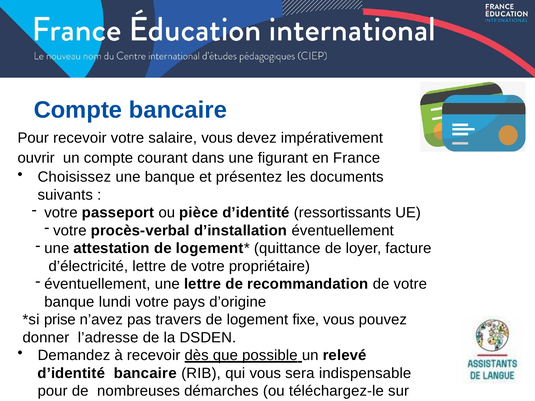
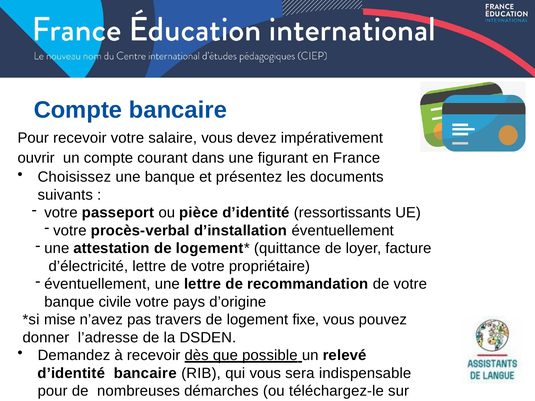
lundi: lundi -> civile
prise: prise -> mise
